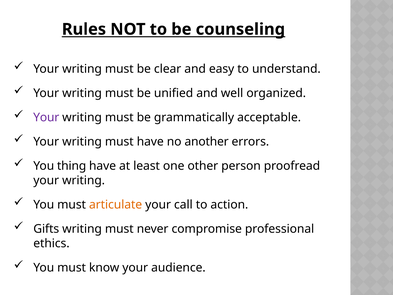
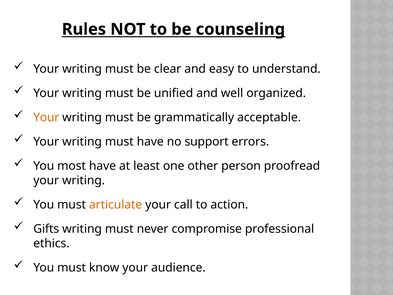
Your at (46, 117) colour: purple -> orange
another: another -> support
thing: thing -> most
